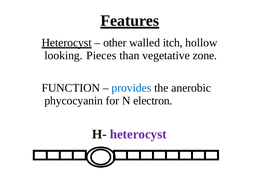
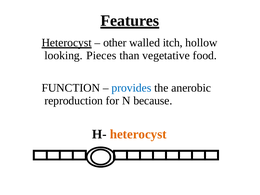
zone: zone -> food
phycocyanin: phycocyanin -> reproduction
electron: electron -> because
heterocyst at (138, 134) colour: purple -> orange
